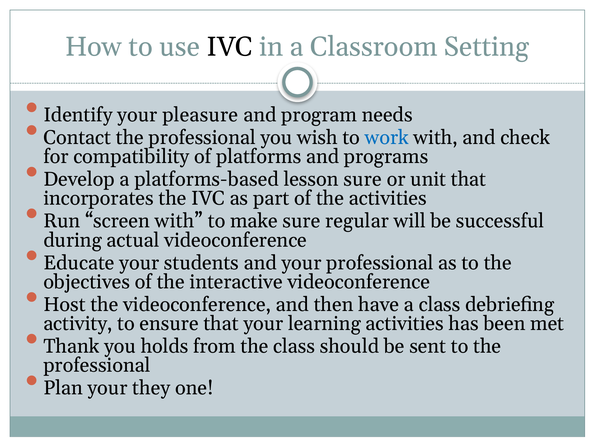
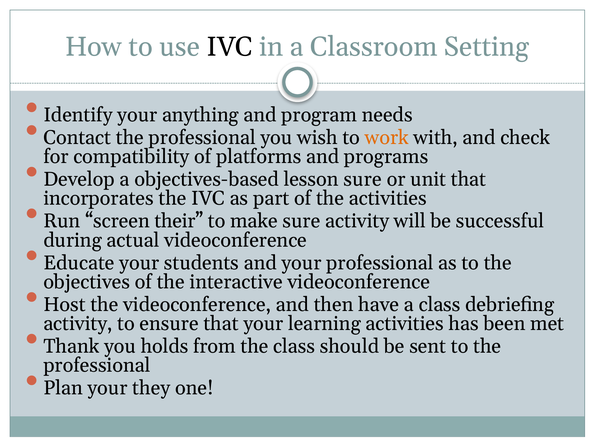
pleasure: pleasure -> anything
work colour: blue -> orange
platforms-based: platforms-based -> objectives-based
screen with: with -> their
sure regular: regular -> activity
